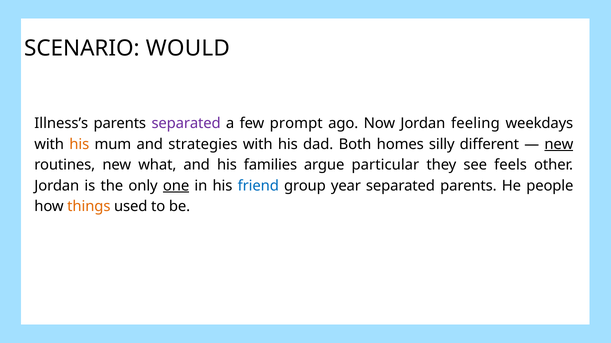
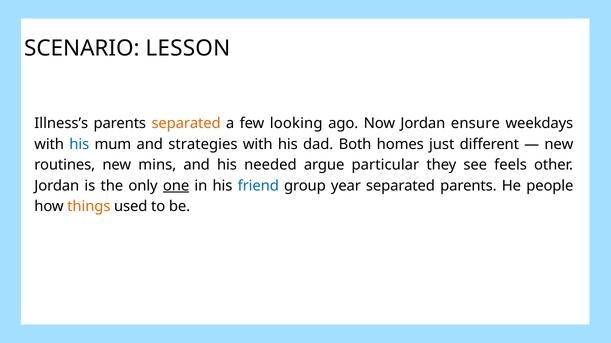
WOULD: WOULD -> LESSON
separated at (186, 124) colour: purple -> orange
prompt: prompt -> looking
feeling: feeling -> ensure
his at (79, 144) colour: orange -> blue
silly: silly -> just
new at (559, 144) underline: present -> none
what: what -> mins
families: families -> needed
